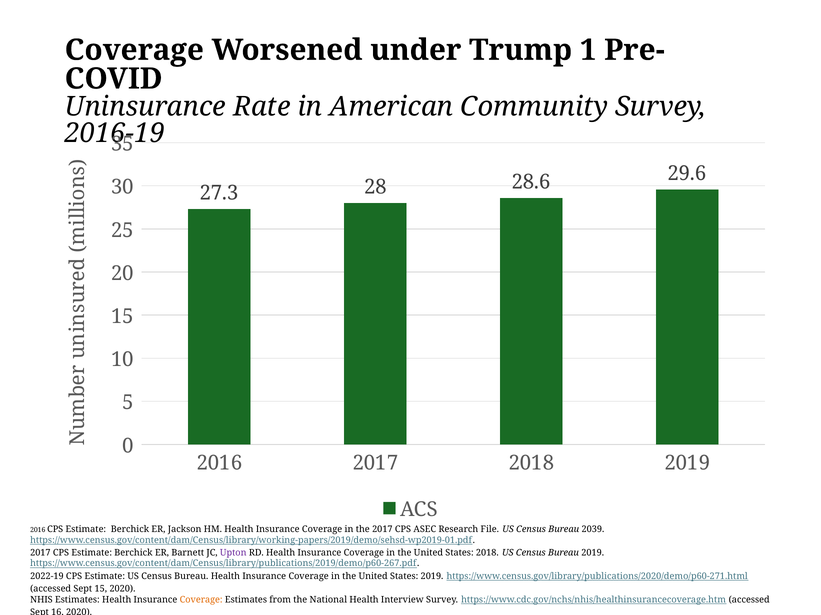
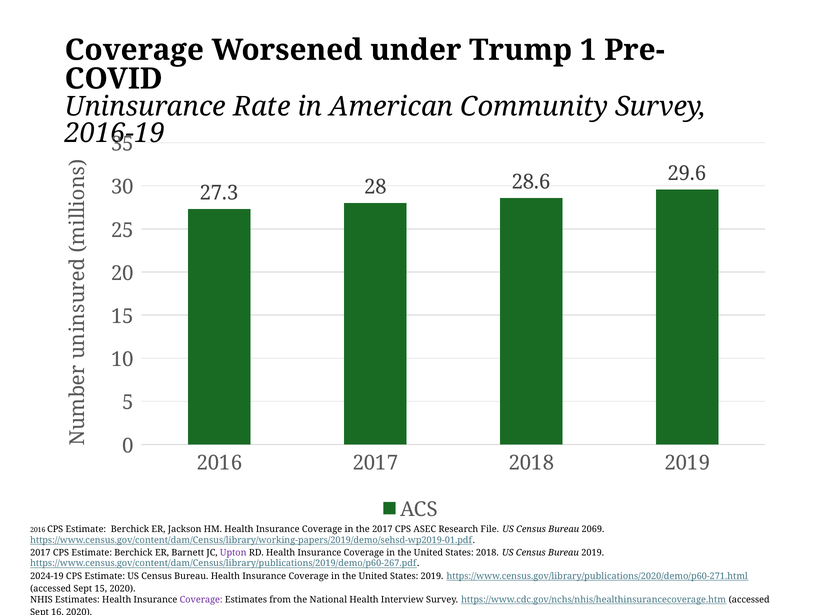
2039: 2039 -> 2069
2022-19: 2022-19 -> 2024-19
Coverage at (201, 600) colour: orange -> purple
